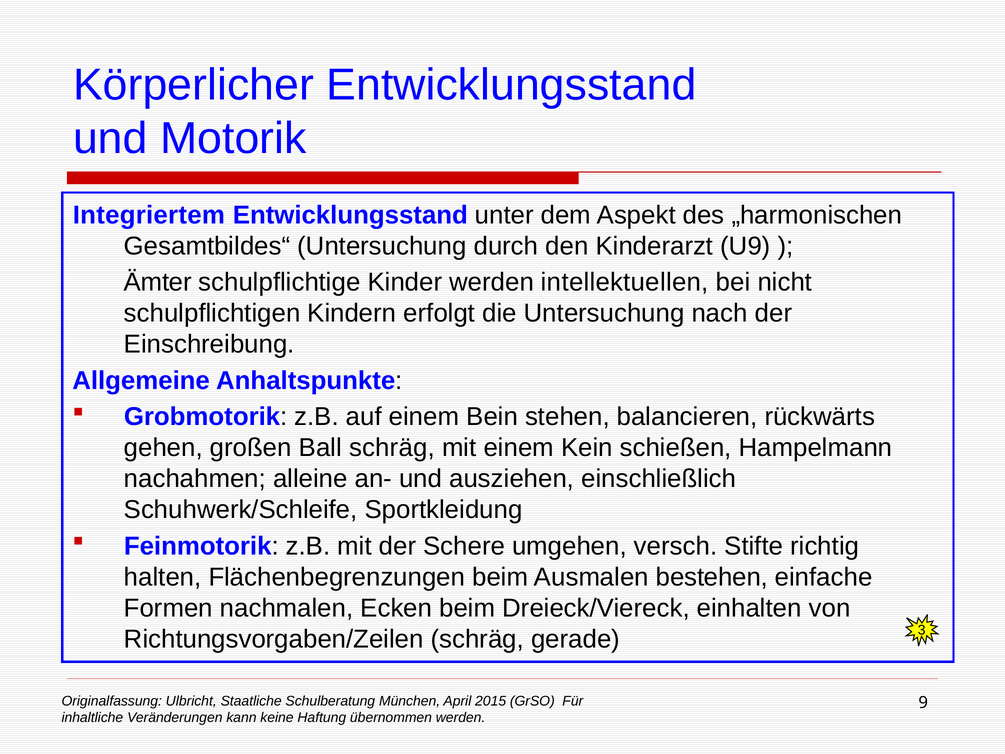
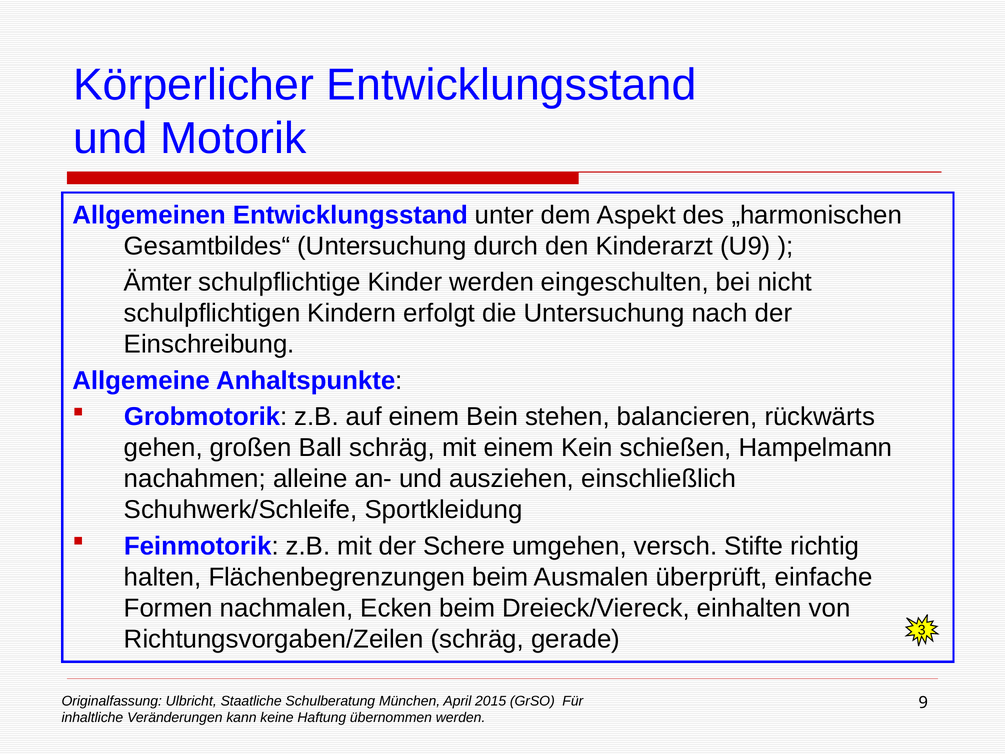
Integriertem: Integriertem -> Allgemeinen
intellektuellen: intellektuellen -> eingeschulten
bestehen: bestehen -> überprüft
